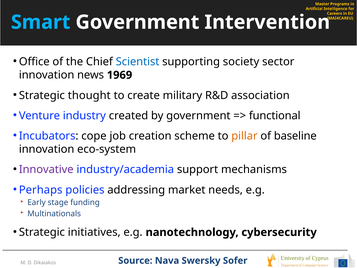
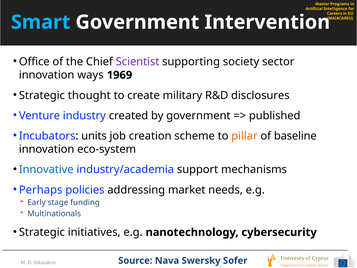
Scientist colour: blue -> purple
news: news -> ways
association: association -> disclosures
functional: functional -> published
cope: cope -> units
Innovative colour: purple -> blue
